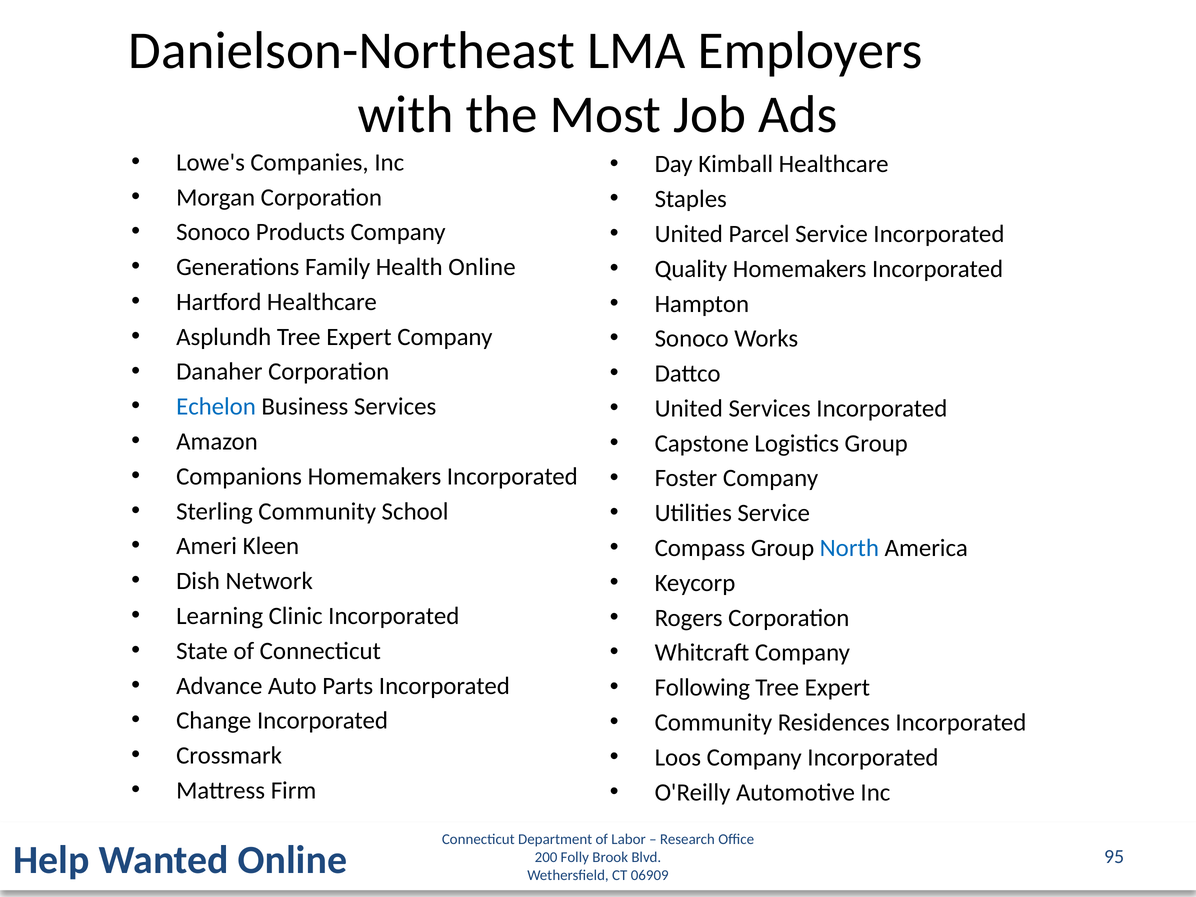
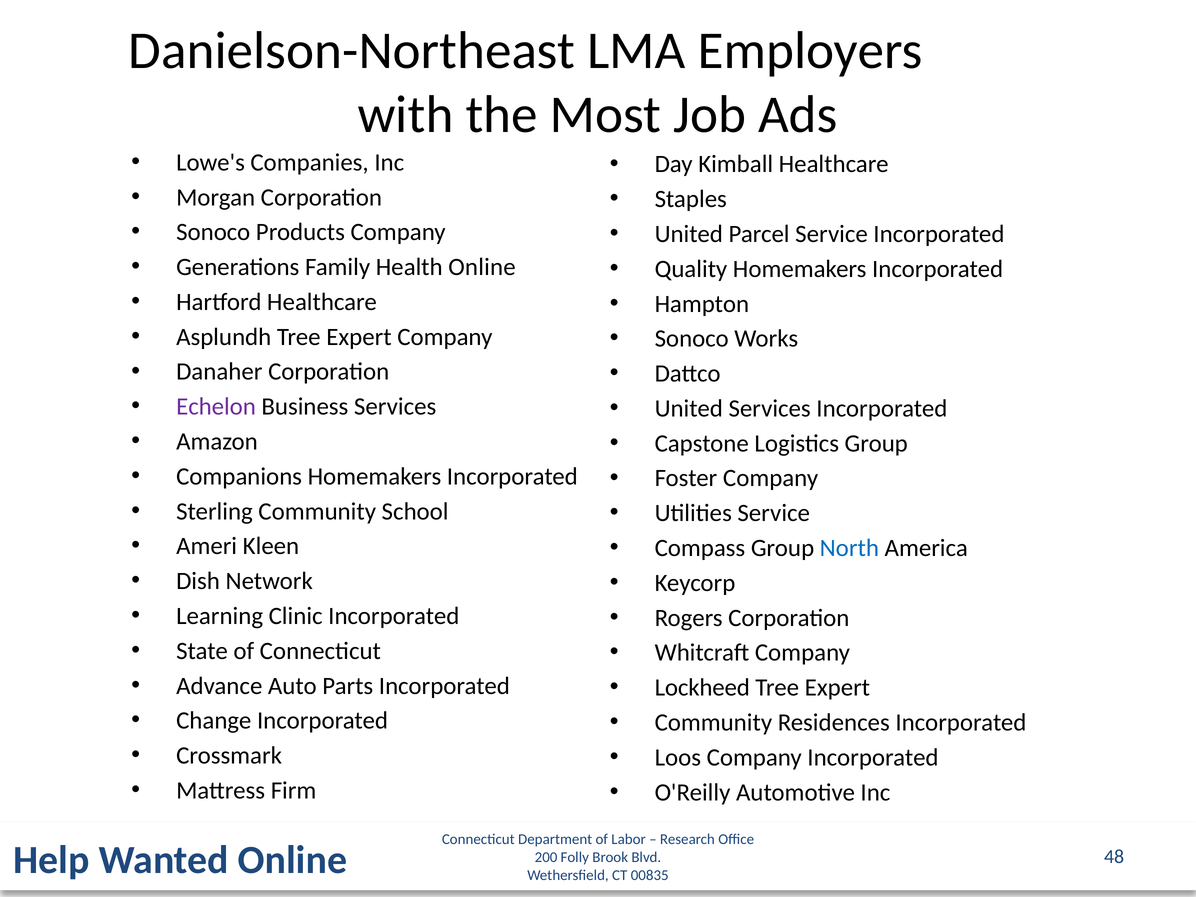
Echelon colour: blue -> purple
Following: Following -> Lockheed
95: 95 -> 48
06909: 06909 -> 00835
